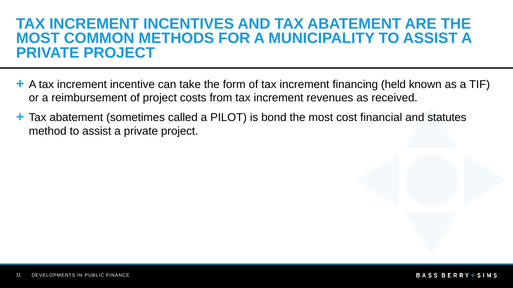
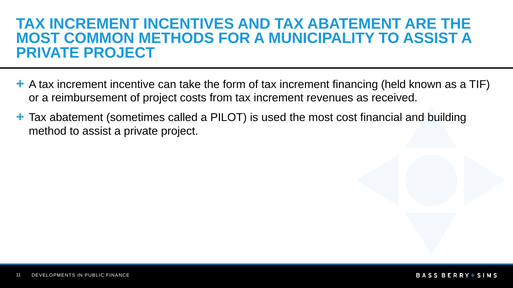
bond: bond -> used
statutes: statutes -> building
